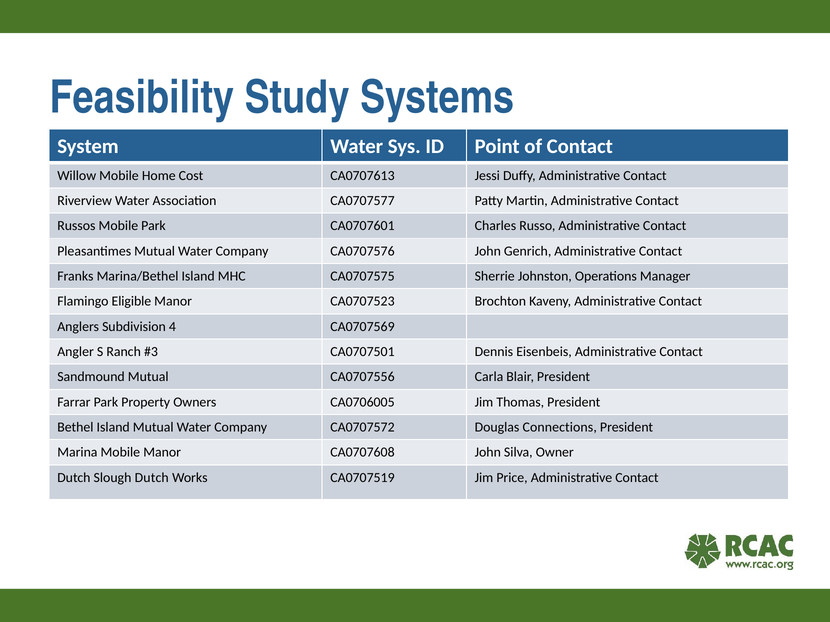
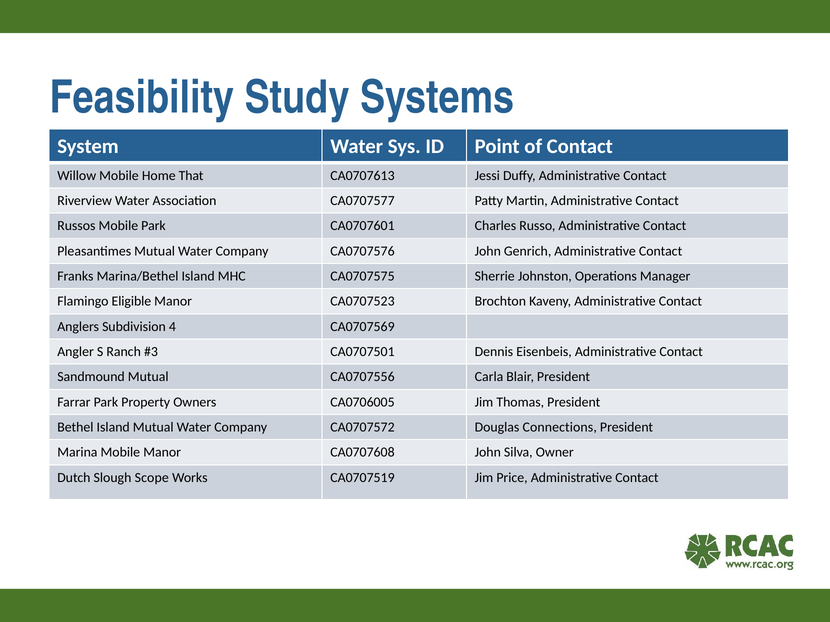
Cost: Cost -> That
Slough Dutch: Dutch -> Scope
